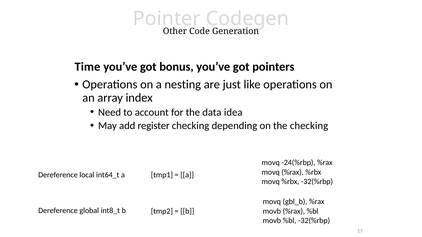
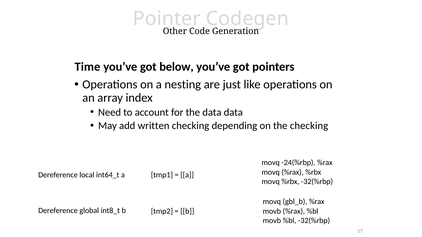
bonus: bonus -> below
data idea: idea -> data
register: register -> written
